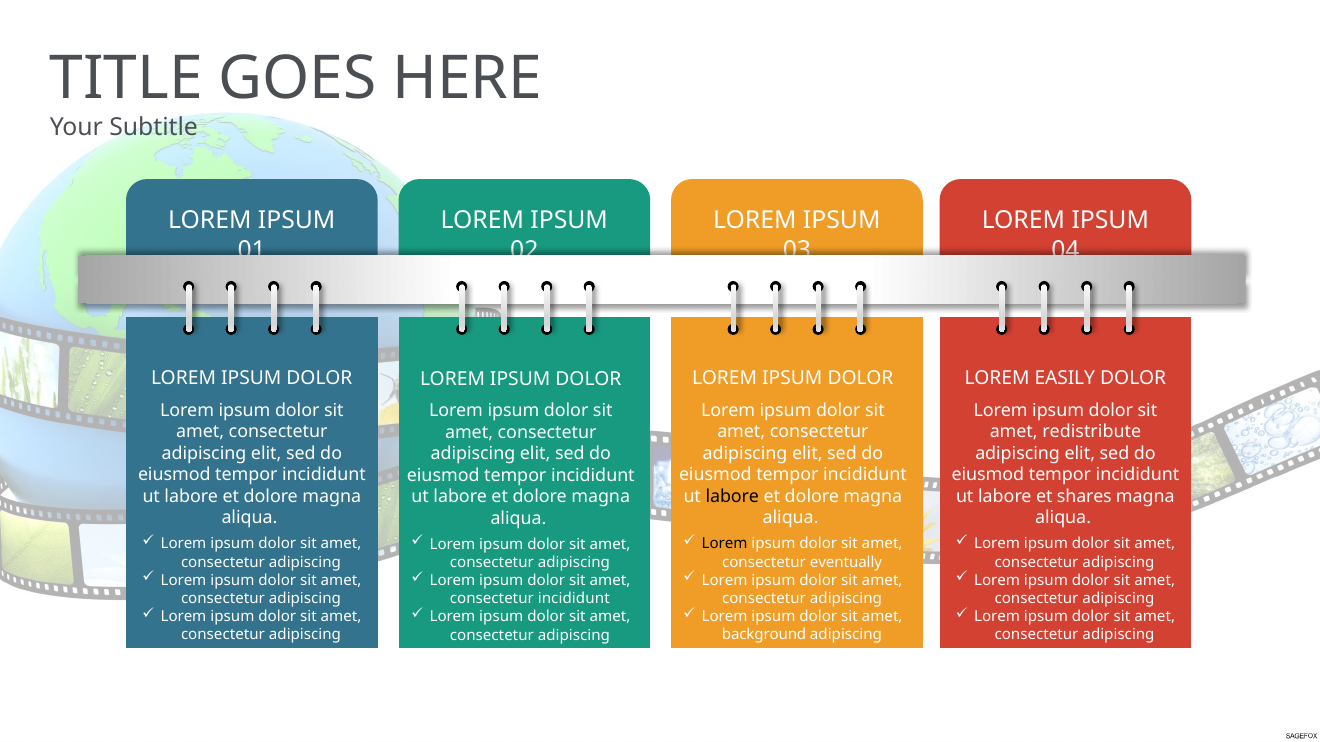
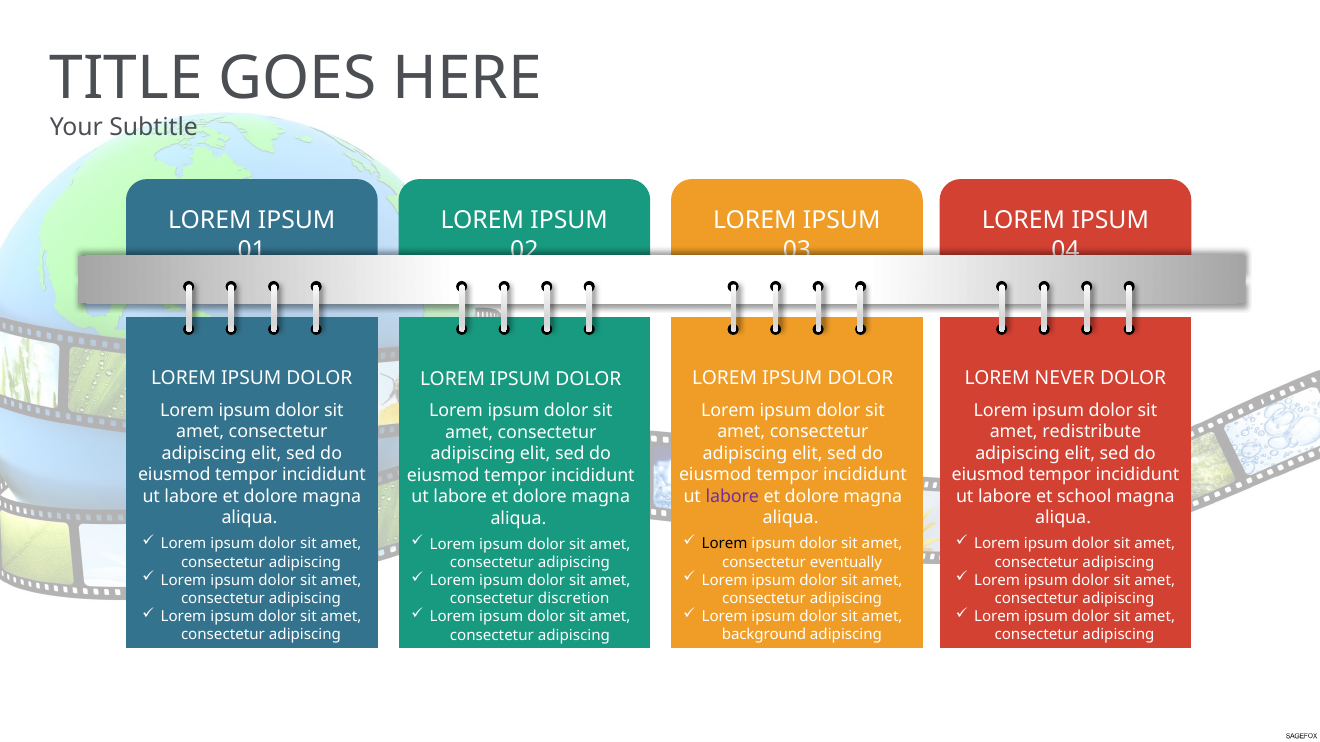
EASILY: EASILY -> NEVER
labore at (732, 497) colour: black -> purple
shares: shares -> school
consectetur incididunt: incididunt -> discretion
